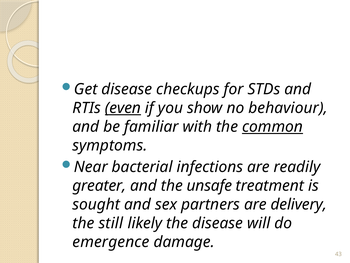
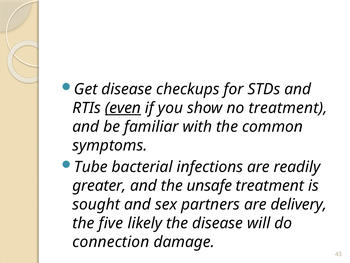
no behaviour: behaviour -> treatment
common underline: present -> none
Near: Near -> Tube
still: still -> five
emergence: emergence -> connection
